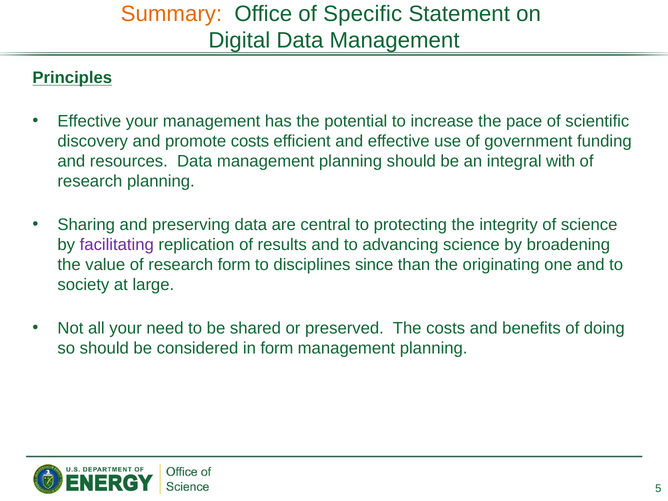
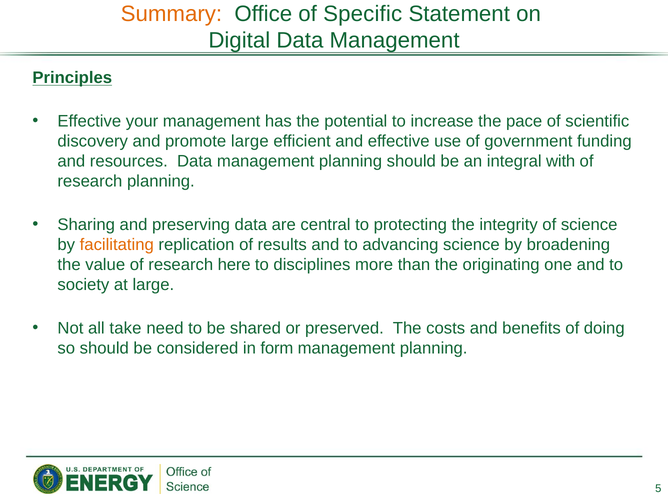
promote costs: costs -> large
facilitating colour: purple -> orange
research form: form -> here
since: since -> more
all your: your -> take
